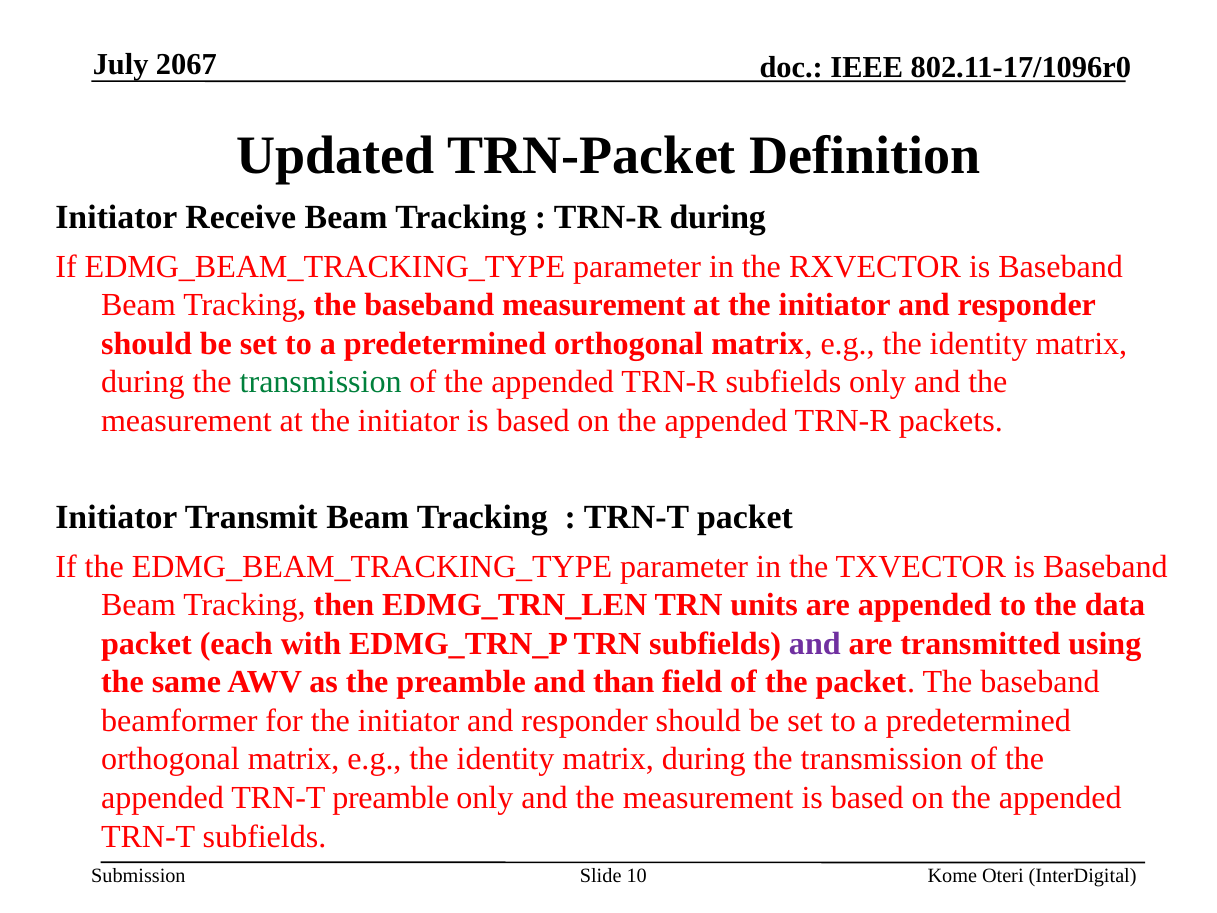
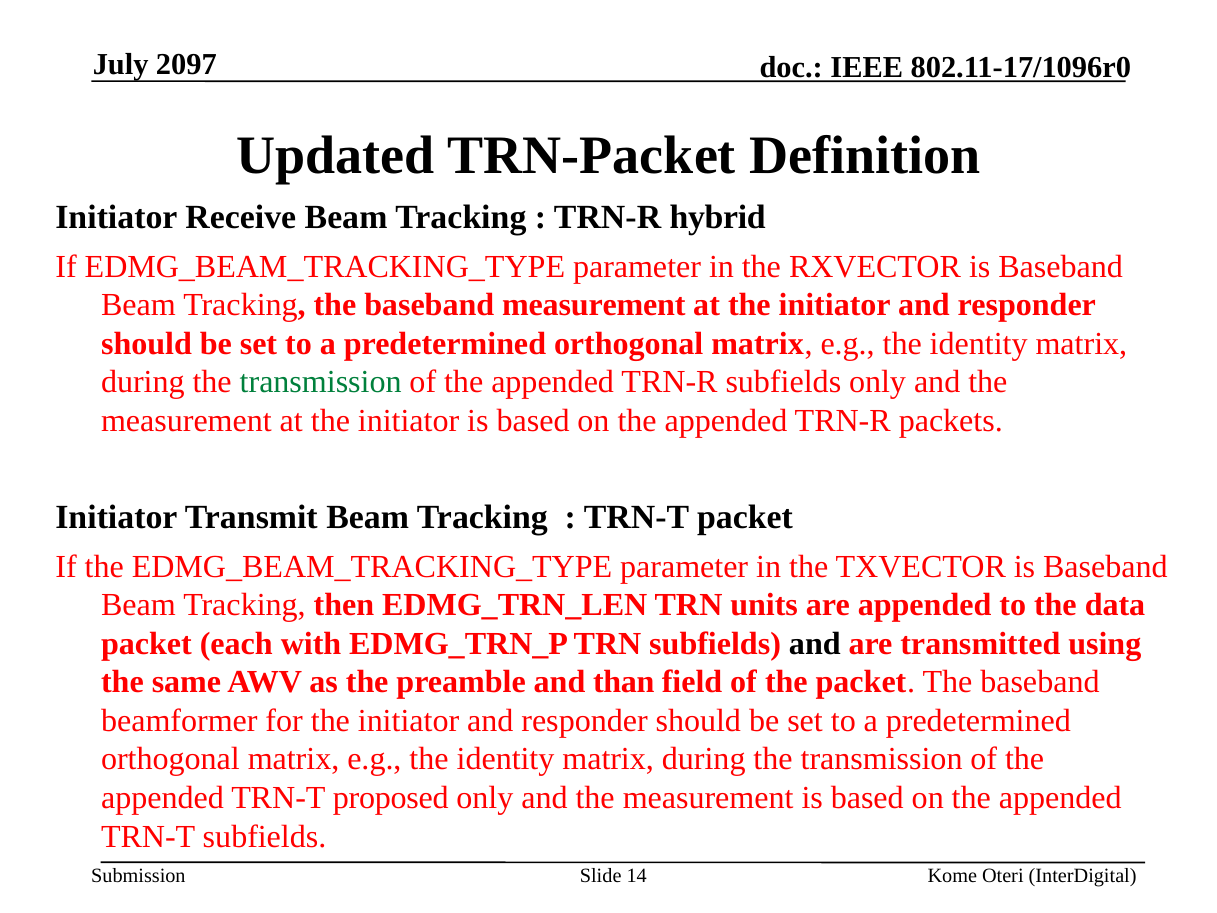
2067: 2067 -> 2097
TRN-R during: during -> hybrid
and at (815, 644) colour: purple -> black
TRN-T preamble: preamble -> proposed
10: 10 -> 14
